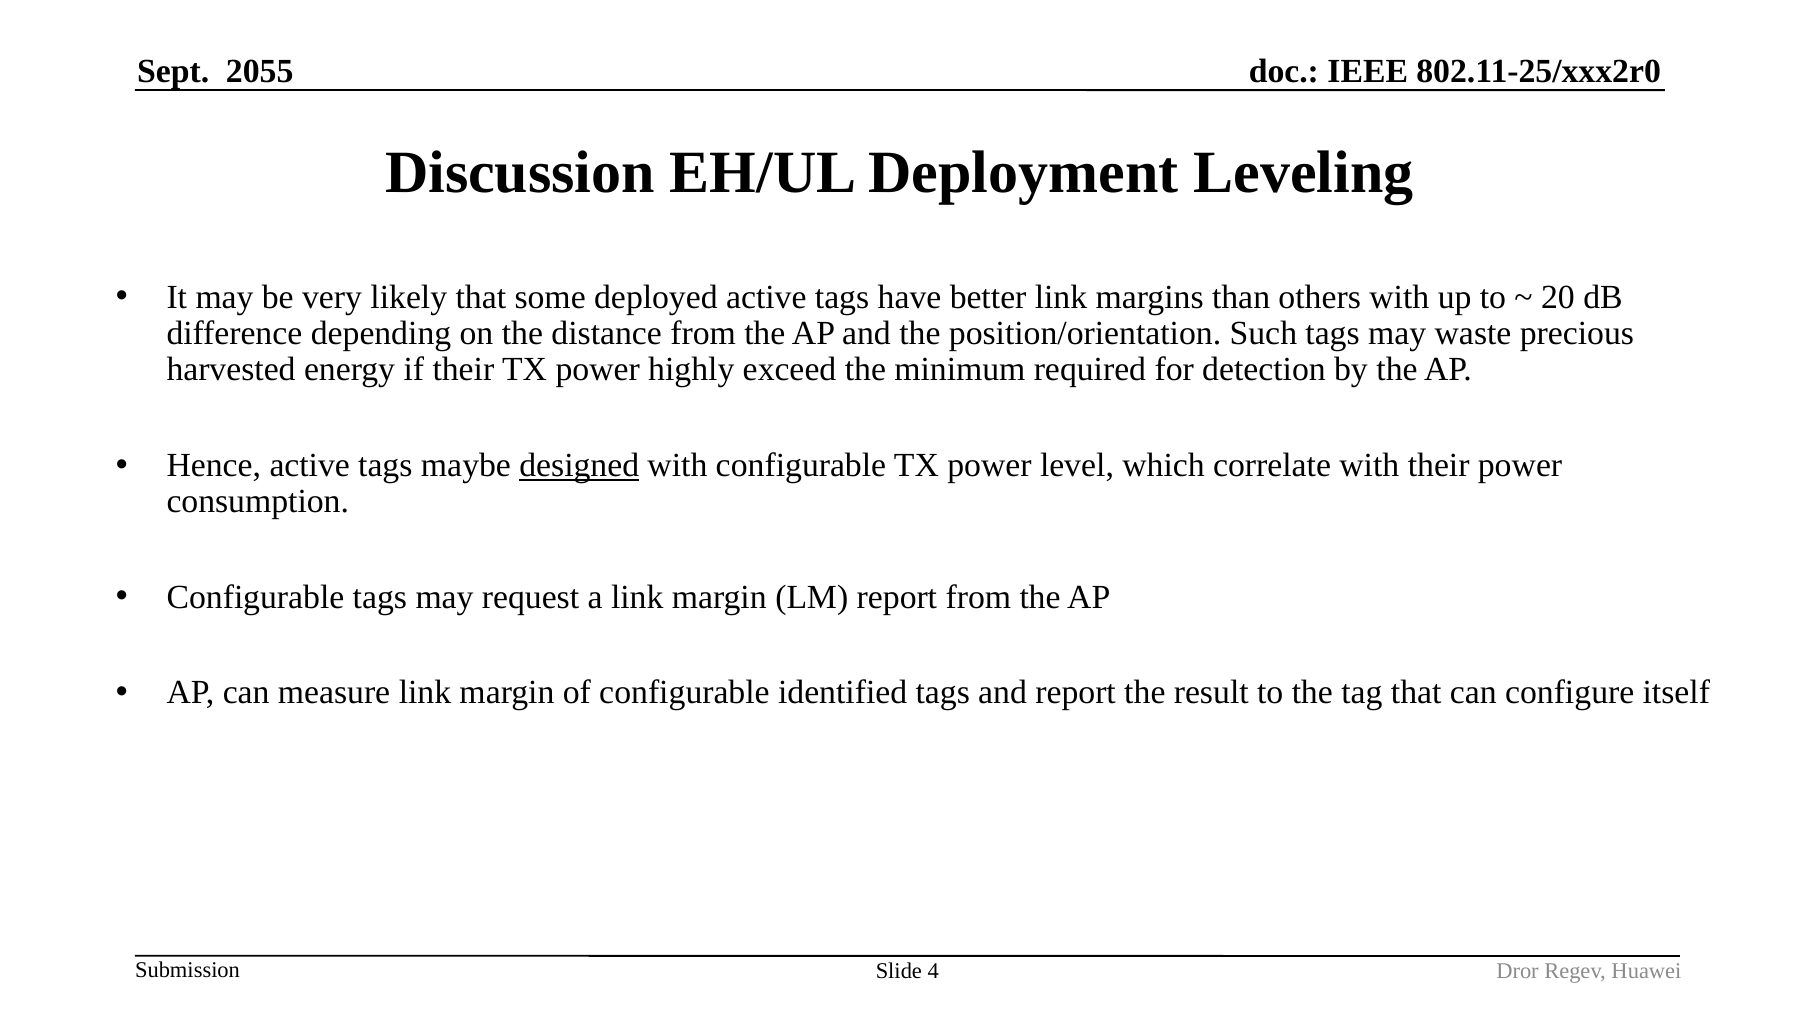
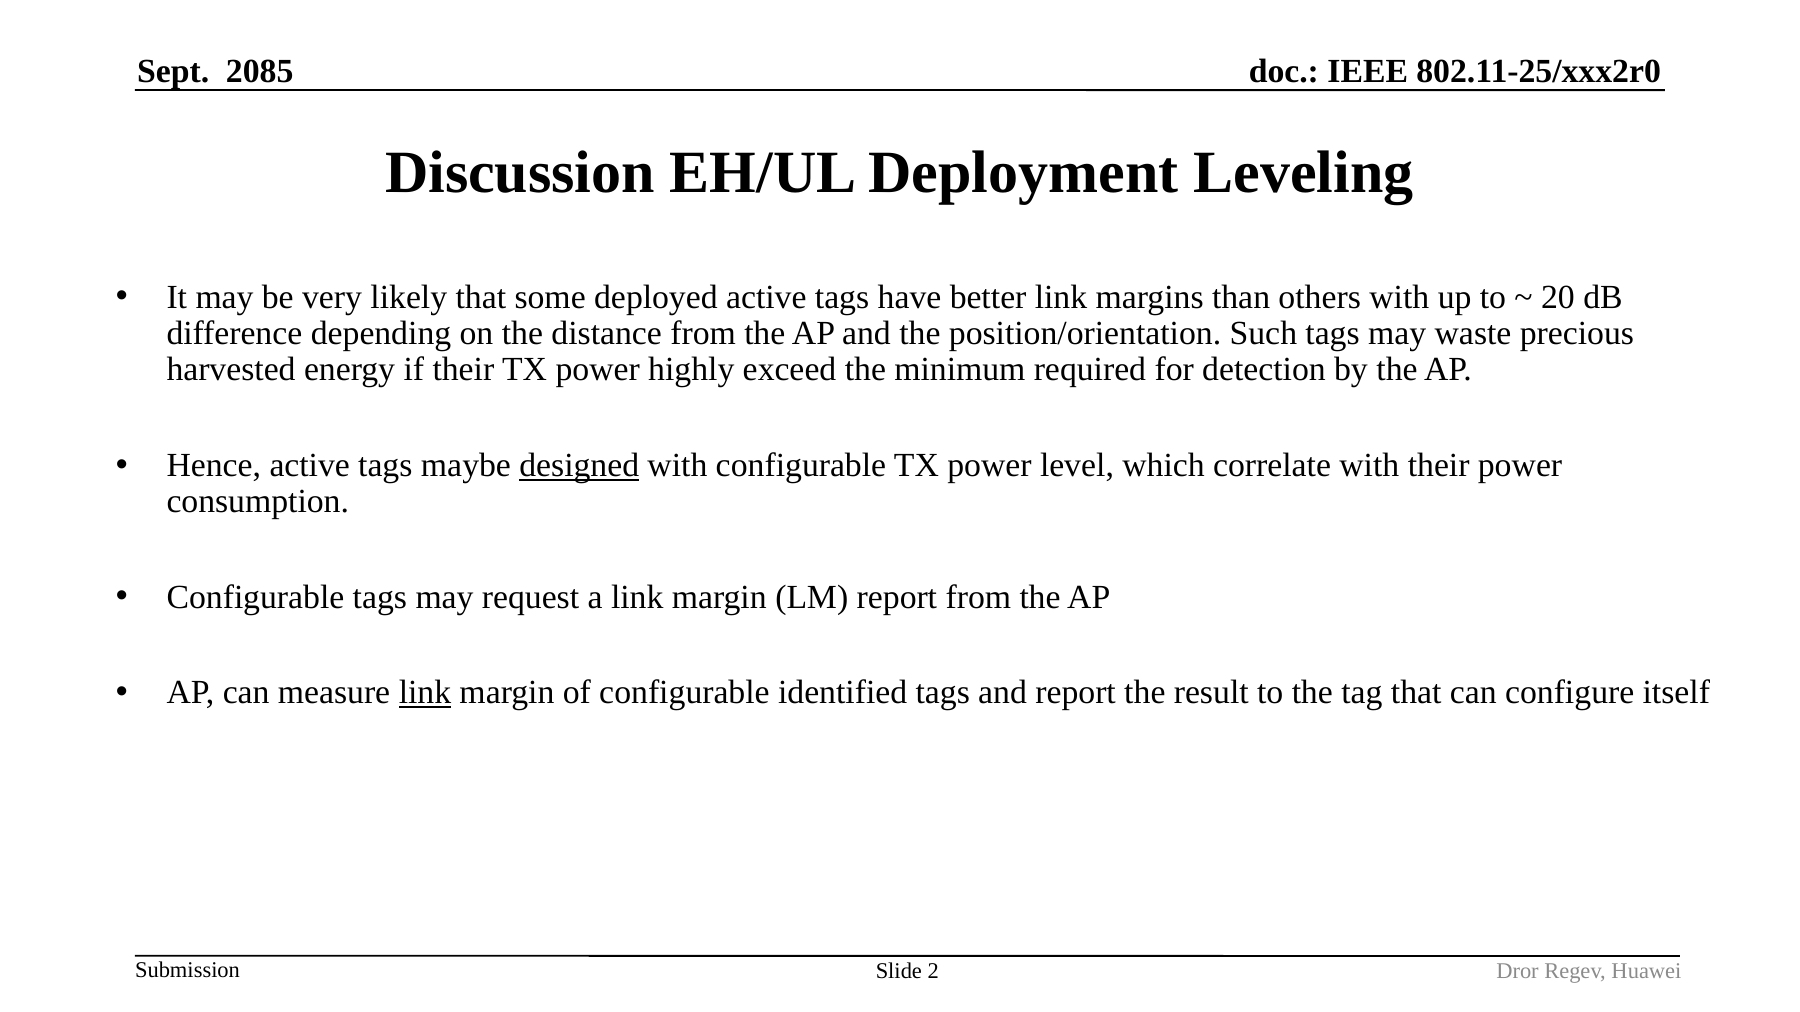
2055: 2055 -> 2085
link at (425, 693) underline: none -> present
4: 4 -> 2
